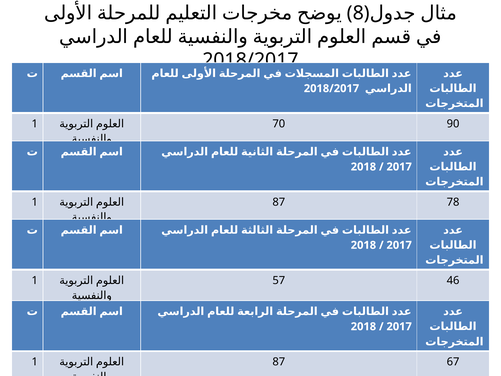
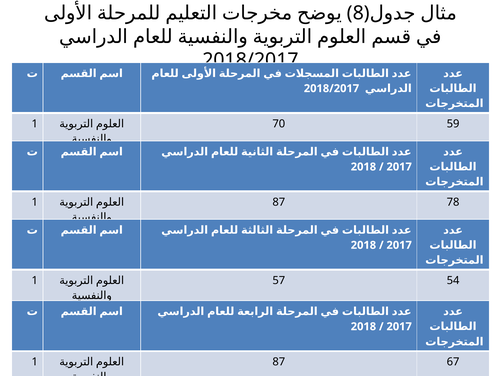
90: 90 -> 59
46: 46 -> 54
